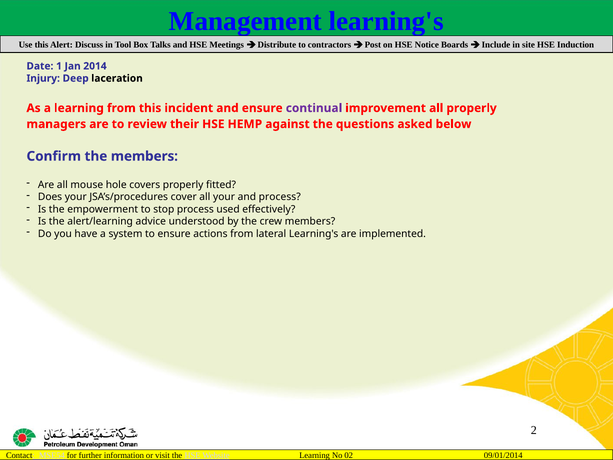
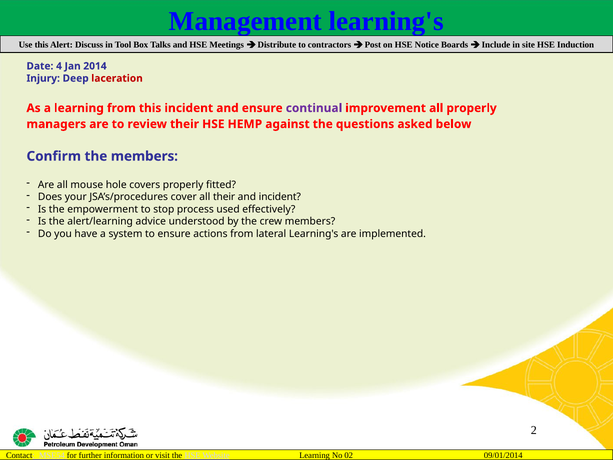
1: 1 -> 4
laceration colour: black -> red
all your: your -> their
and process: process -> incident
